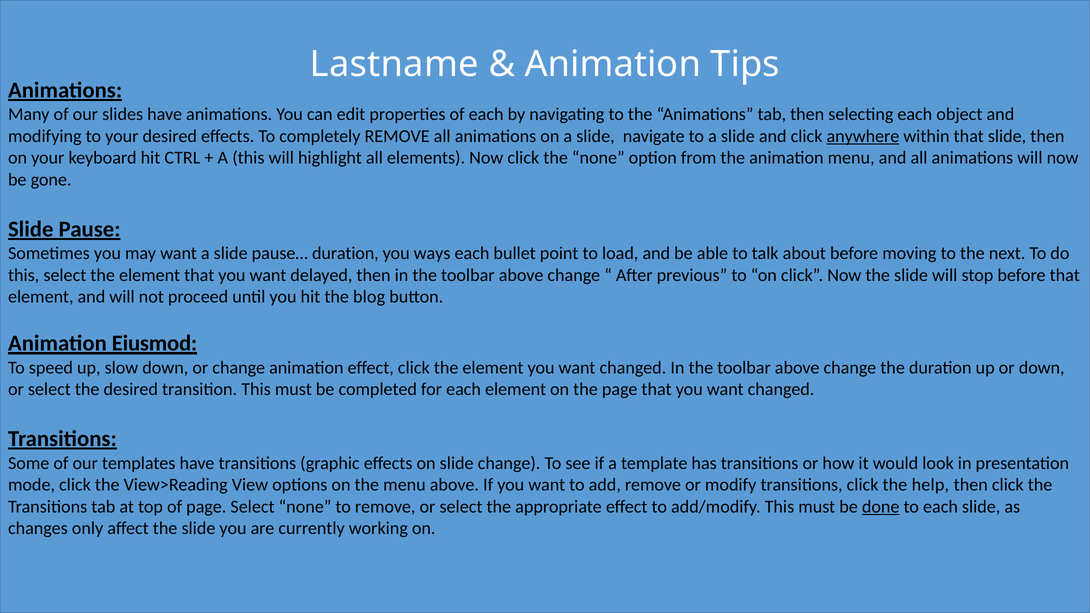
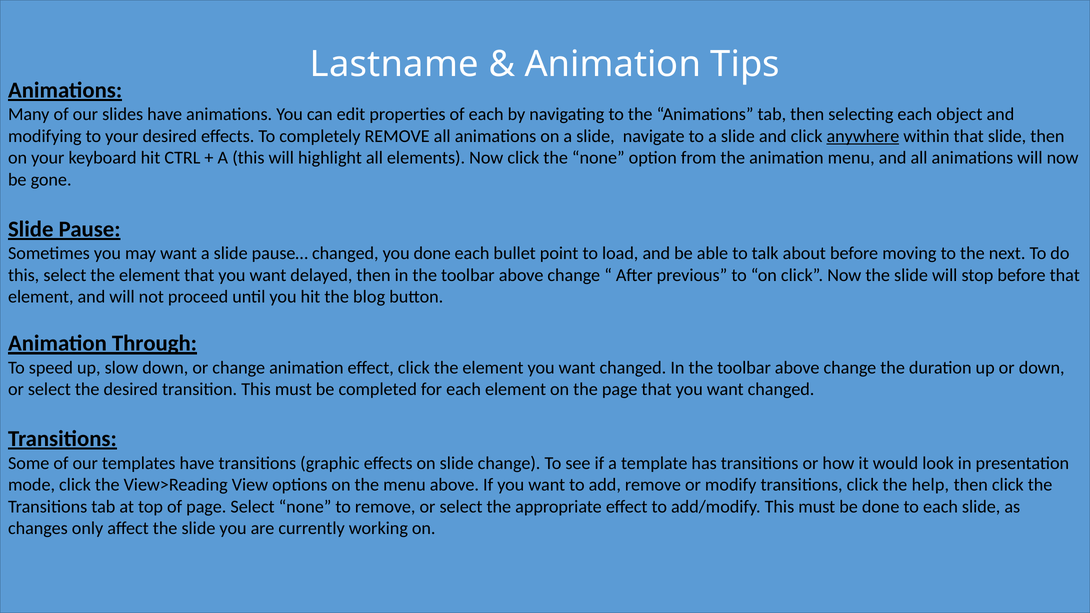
pause… duration: duration -> changed
you ways: ways -> done
Eiusmod: Eiusmod -> Through
done at (881, 507) underline: present -> none
